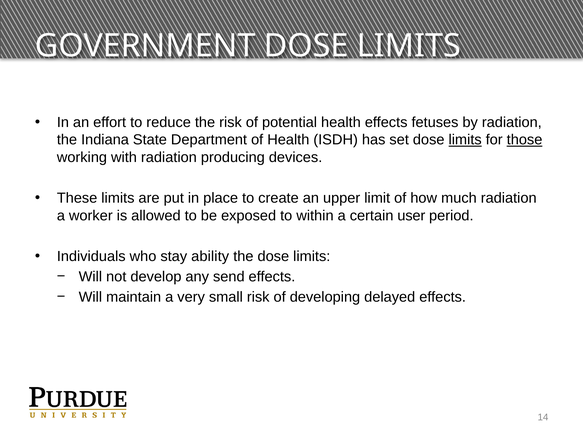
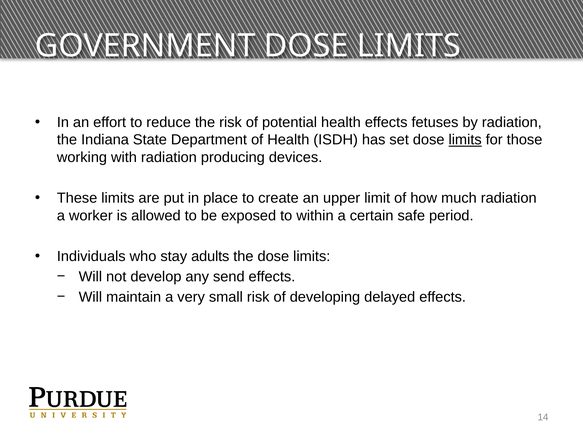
those underline: present -> none
user: user -> safe
ability: ability -> adults
